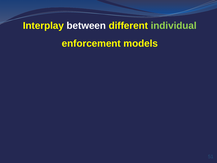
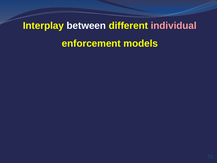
individual colour: light green -> pink
